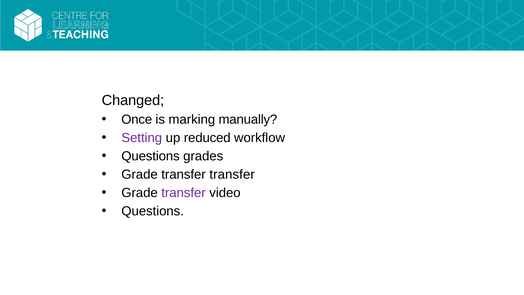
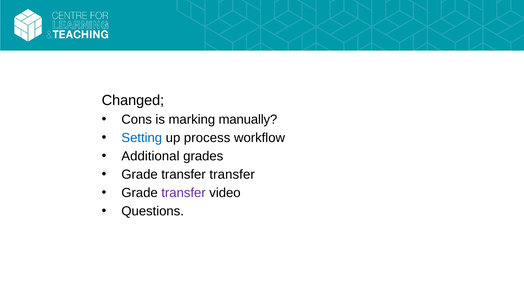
Once: Once -> Cons
Setting colour: purple -> blue
reduced: reduced -> process
Questions at (151, 156): Questions -> Additional
